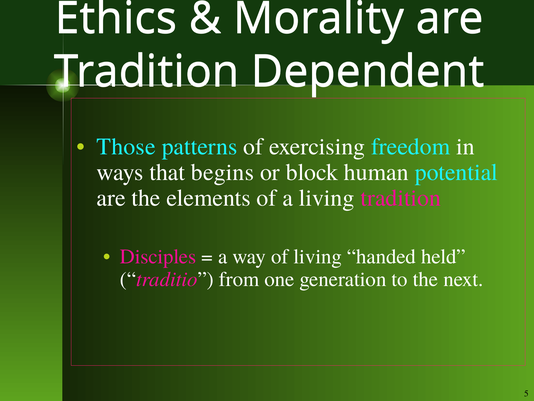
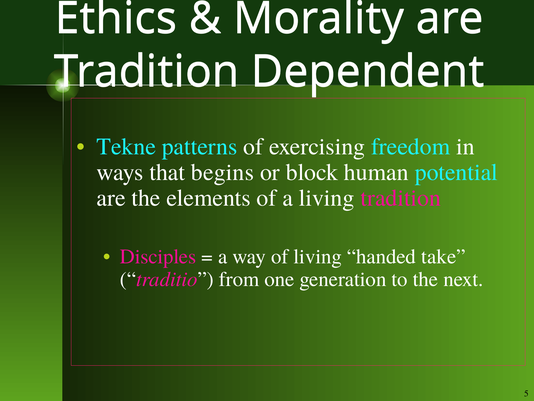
Those: Those -> Tekne
held: held -> take
